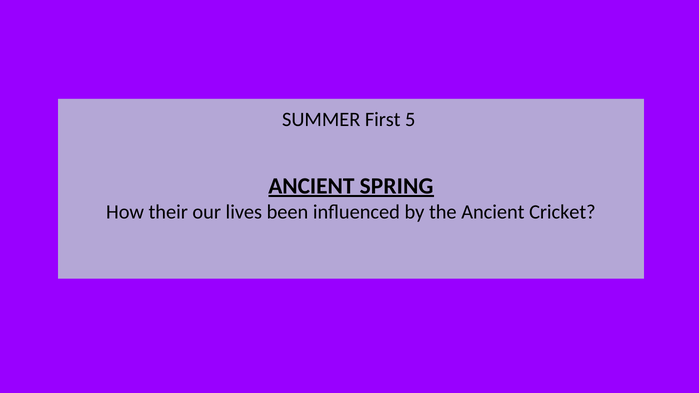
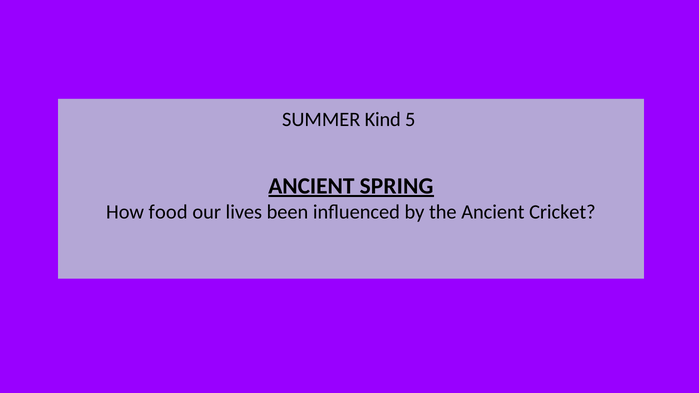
First: First -> Kind
their: their -> food
